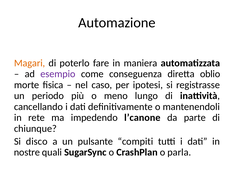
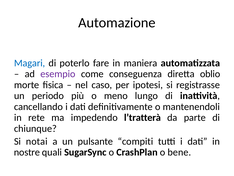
Magari colour: orange -> blue
l’canone: l’canone -> l’tratterà
disco: disco -> notai
parla: parla -> bene
